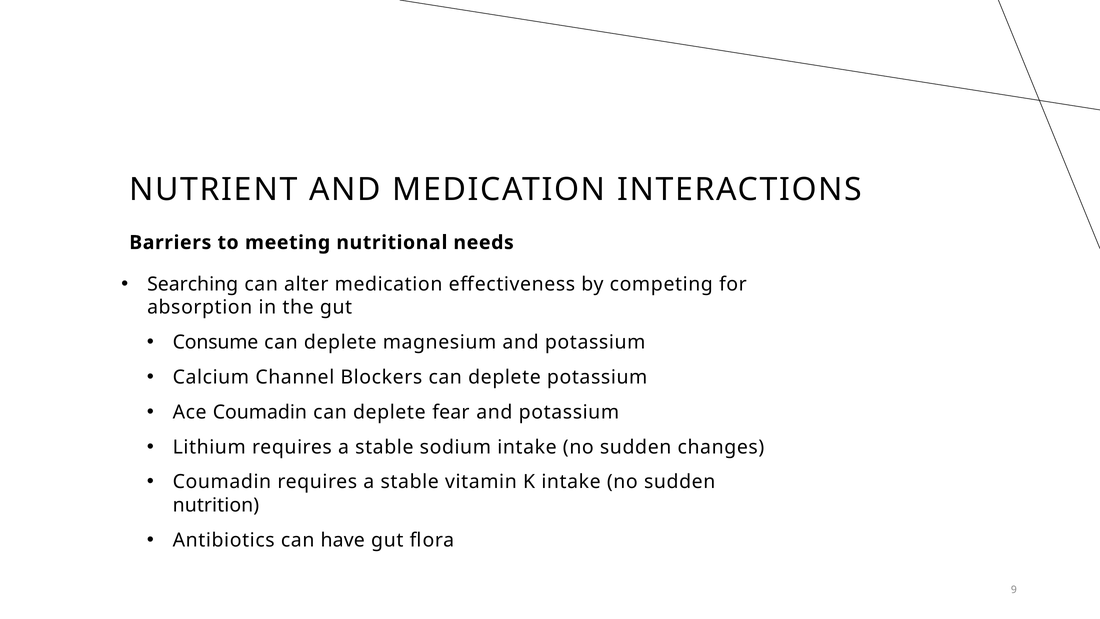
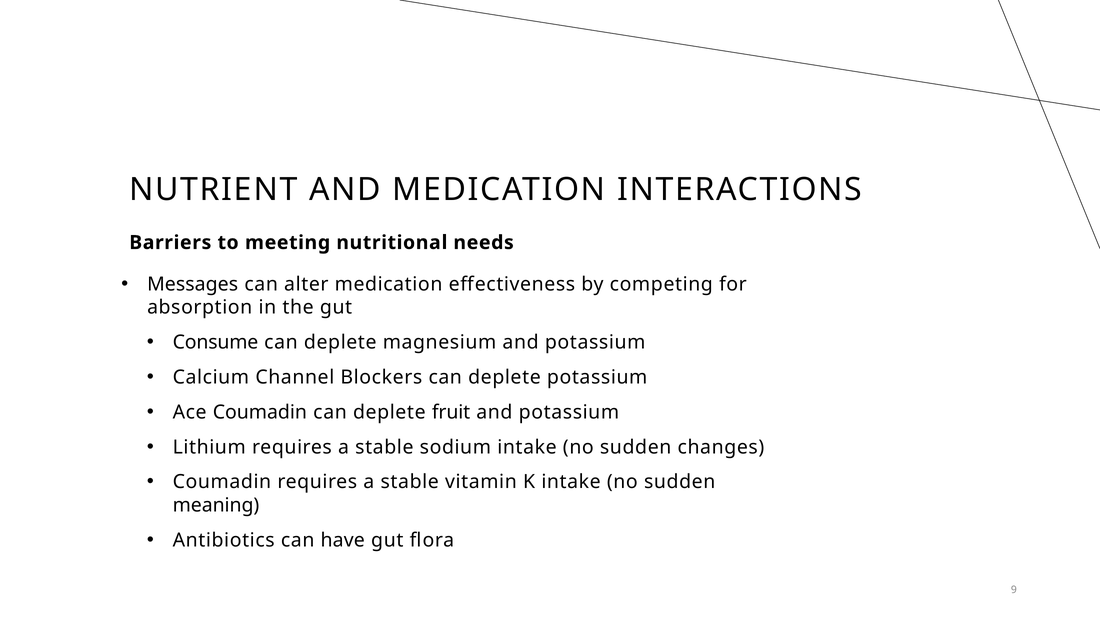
Searching: Searching -> Messages
fear: fear -> fruit
nutrition: nutrition -> meaning
